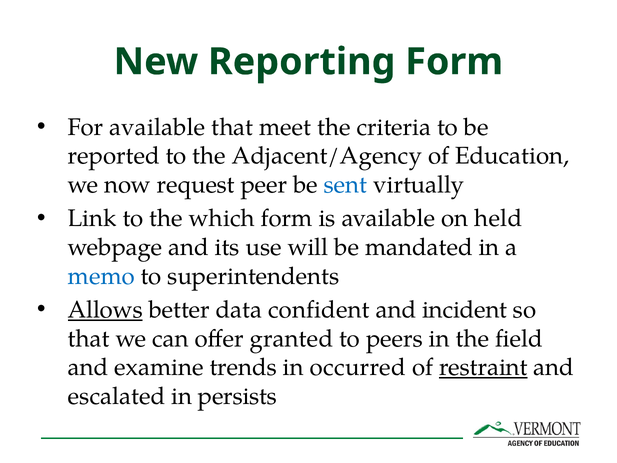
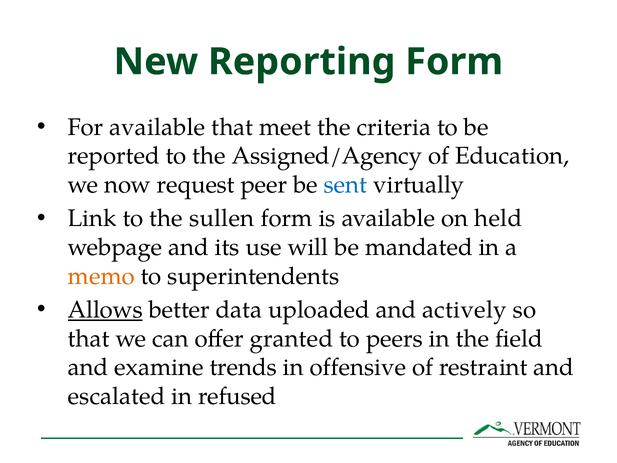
Adjacent/Agency: Adjacent/Agency -> Assigned/Agency
which: which -> sullen
memo colour: blue -> orange
confident: confident -> uploaded
incident: incident -> actively
occurred: occurred -> offensive
restraint underline: present -> none
persists: persists -> refused
